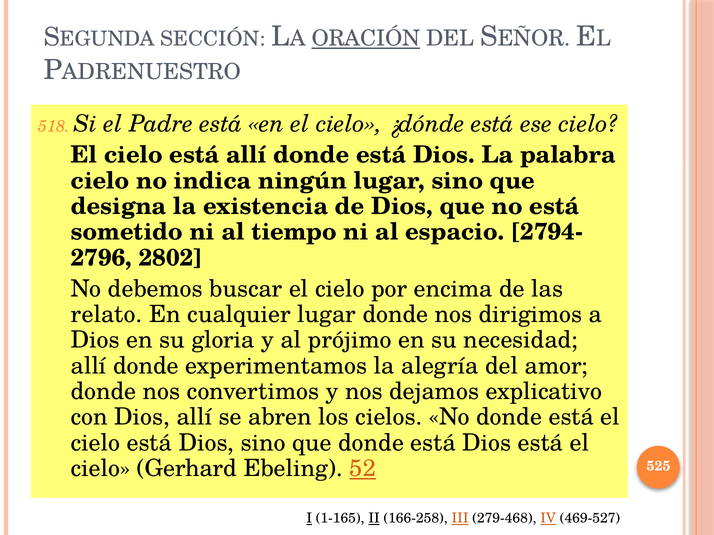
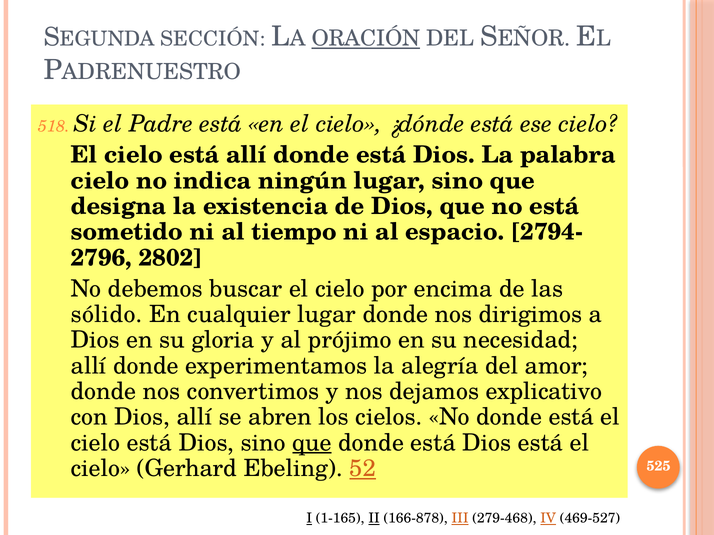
relato: relato -> sólido
que at (312, 443) underline: none -> present
166-258: 166-258 -> 166-878
